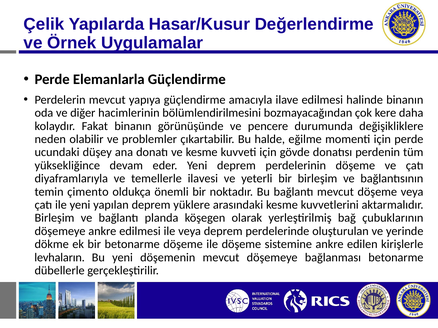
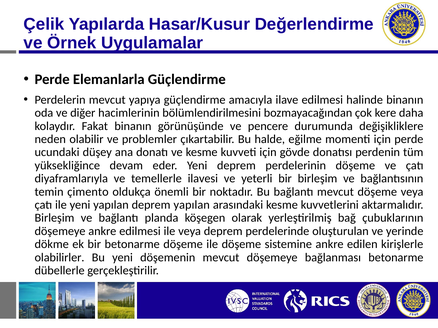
deprem yüklere: yüklere -> yapılan
levhaların: levhaların -> olabilirler
